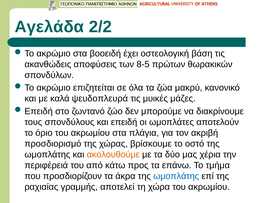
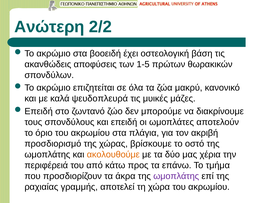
Αγελάδα: Αγελάδα -> Ανώτερη
8-5: 8-5 -> 1-5
ωμοπλάτης at (176, 176) colour: blue -> purple
